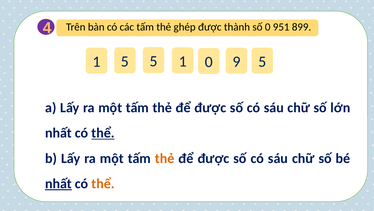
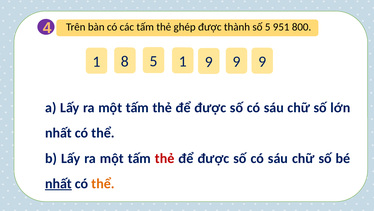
số 0: 0 -> 5
899: 899 -> 800
1 5: 5 -> 8
1 0: 0 -> 9
5 at (262, 62): 5 -> 9
thể at (103, 133) underline: present -> none
thẻ at (165, 158) colour: orange -> red
